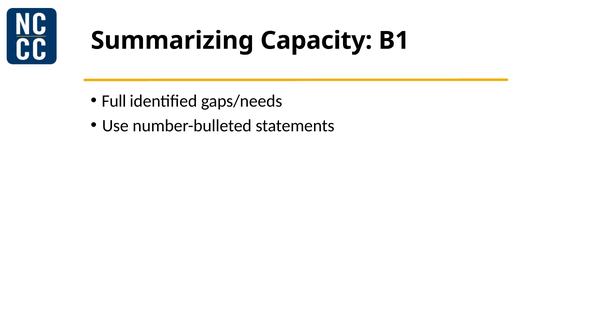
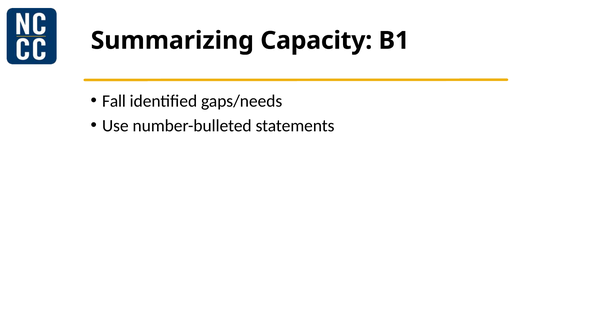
Full: Full -> Fall
